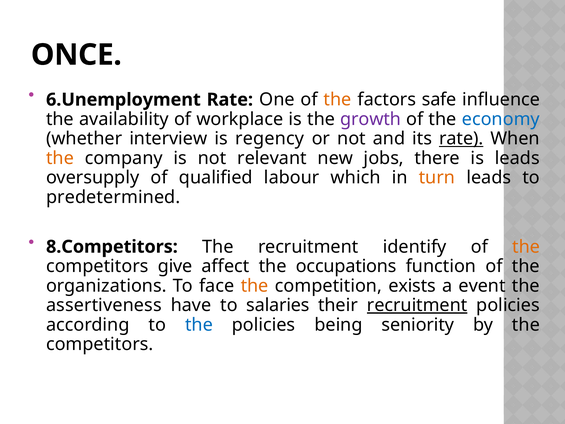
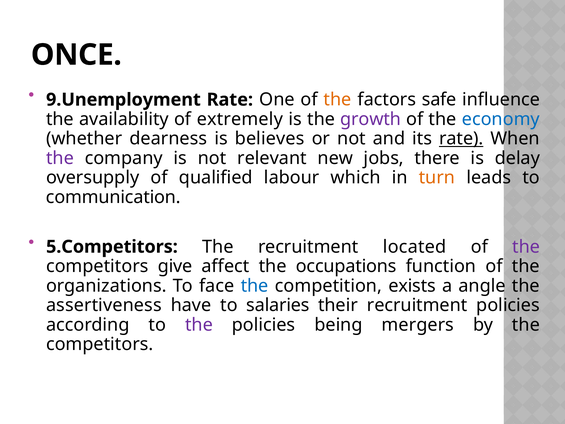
6.Unemployment: 6.Unemployment -> 9.Unemployment
workplace: workplace -> extremely
interview: interview -> dearness
regency: regency -> believes
the at (60, 158) colour: orange -> purple
is leads: leads -> delay
predetermined: predetermined -> communication
8.Competitors: 8.Competitors -> 5.Competitors
identify: identify -> located
the at (526, 247) colour: orange -> purple
the at (255, 286) colour: orange -> blue
event: event -> angle
recruitment at (417, 305) underline: present -> none
the at (199, 325) colour: blue -> purple
seniority: seniority -> mergers
